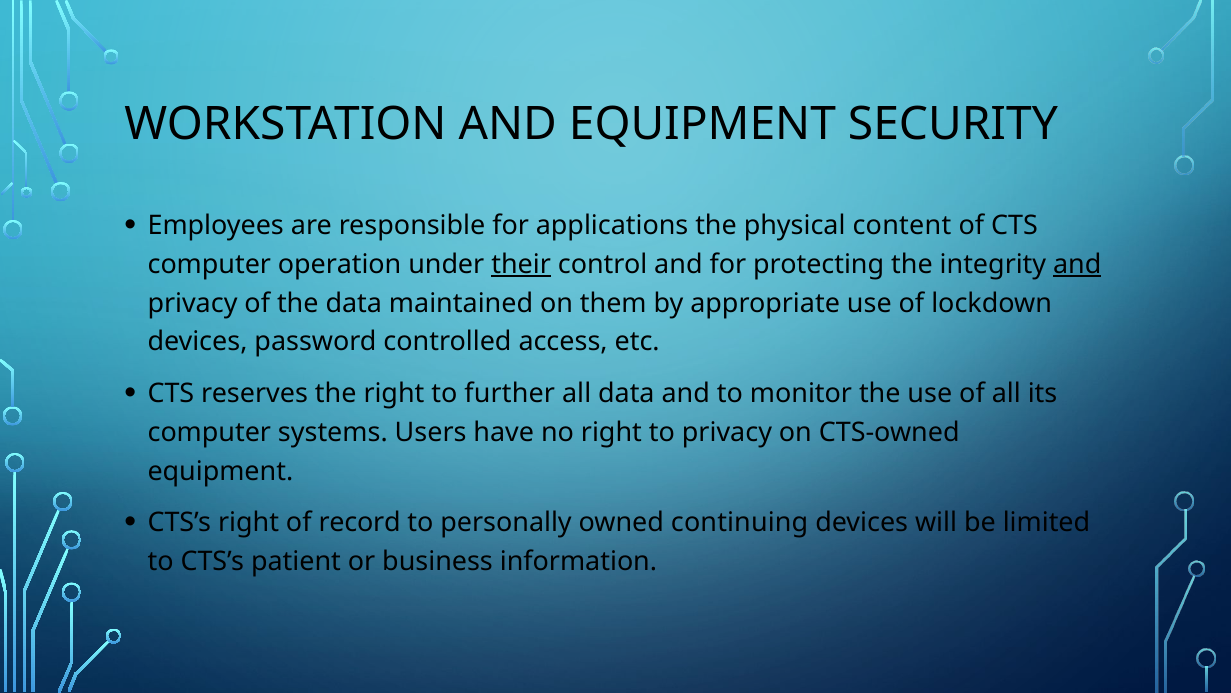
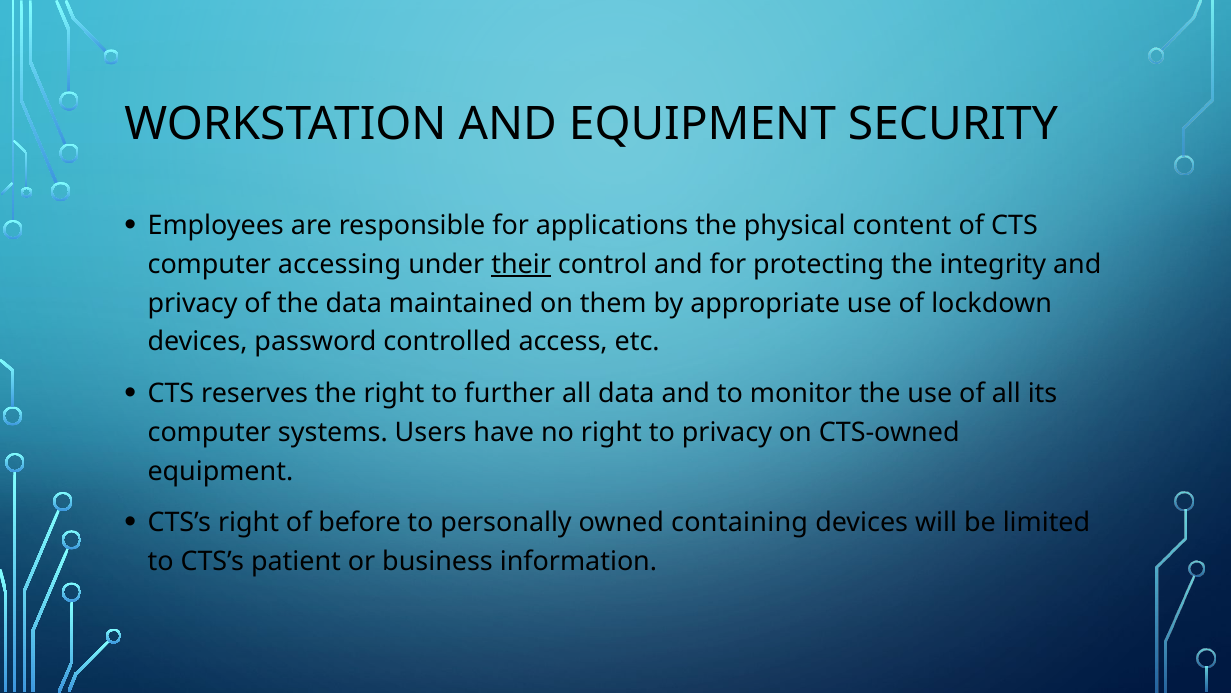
operation: operation -> accessing
and at (1077, 264) underline: present -> none
record: record -> before
continuing: continuing -> containing
